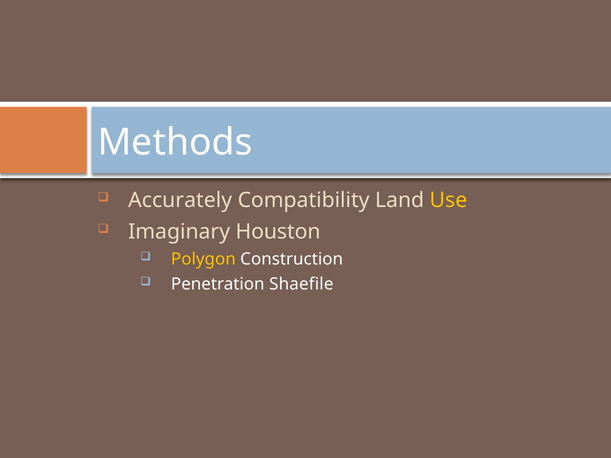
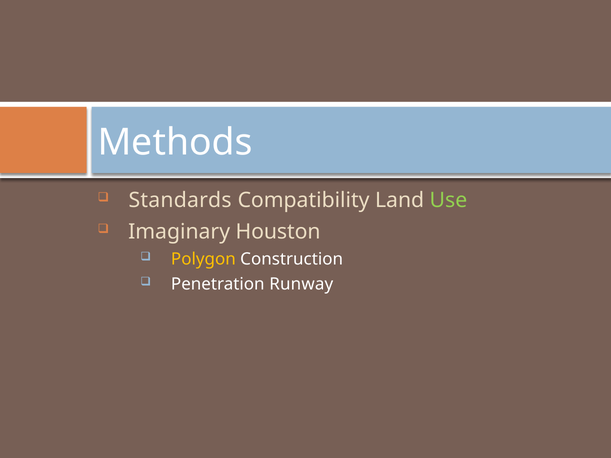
Accurately: Accurately -> Standards
Use colour: yellow -> light green
Shaefile: Shaefile -> Runway
